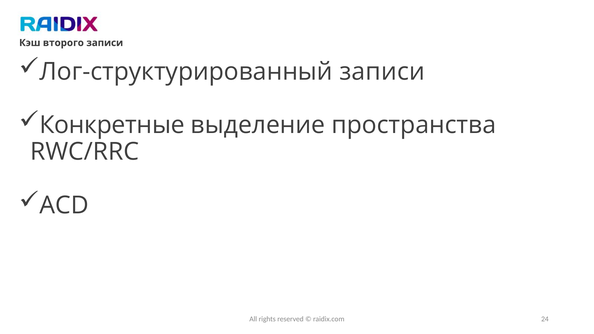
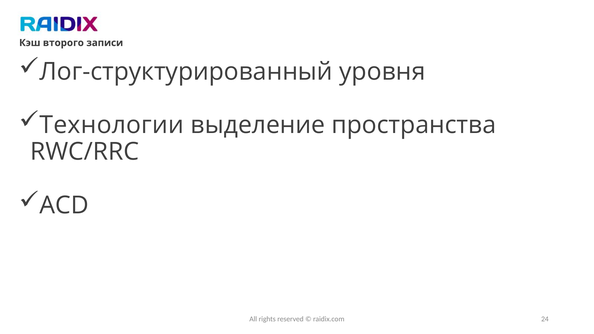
Лог-структурированный записи: записи -> уровня
Конкретные: Конкретные -> Технологии
